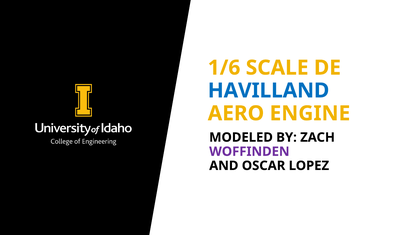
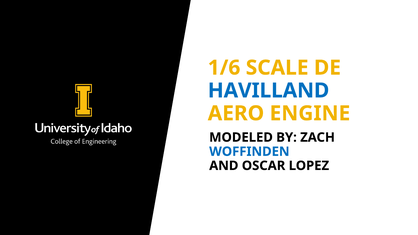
WOFFINDEN colour: purple -> blue
